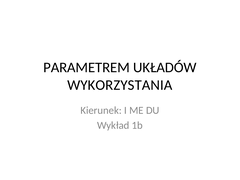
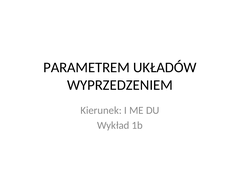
WYKORZYSTANIA: WYKORZYSTANIA -> WYPRZEDZENIEM
